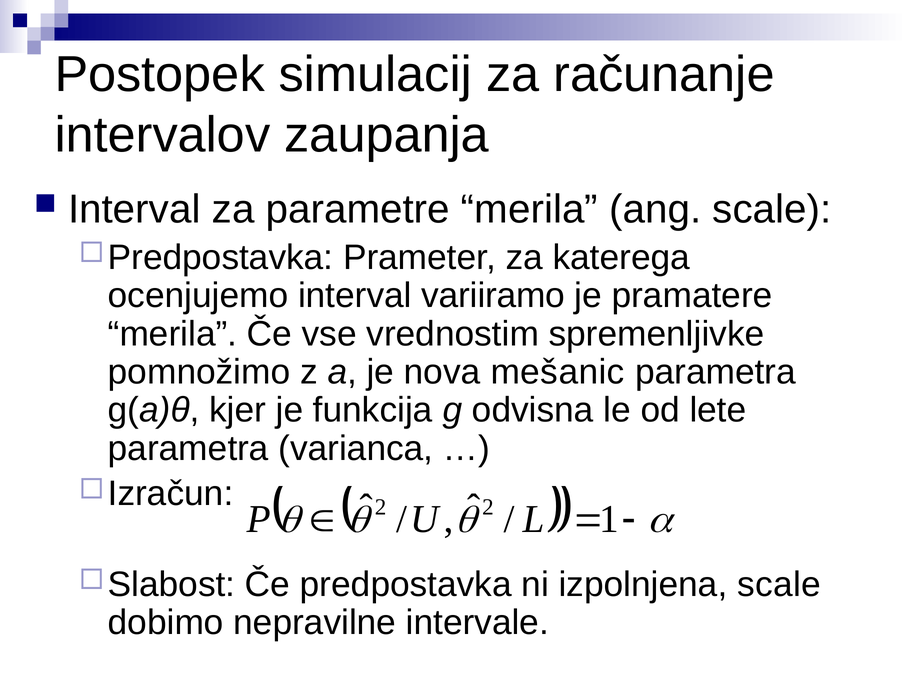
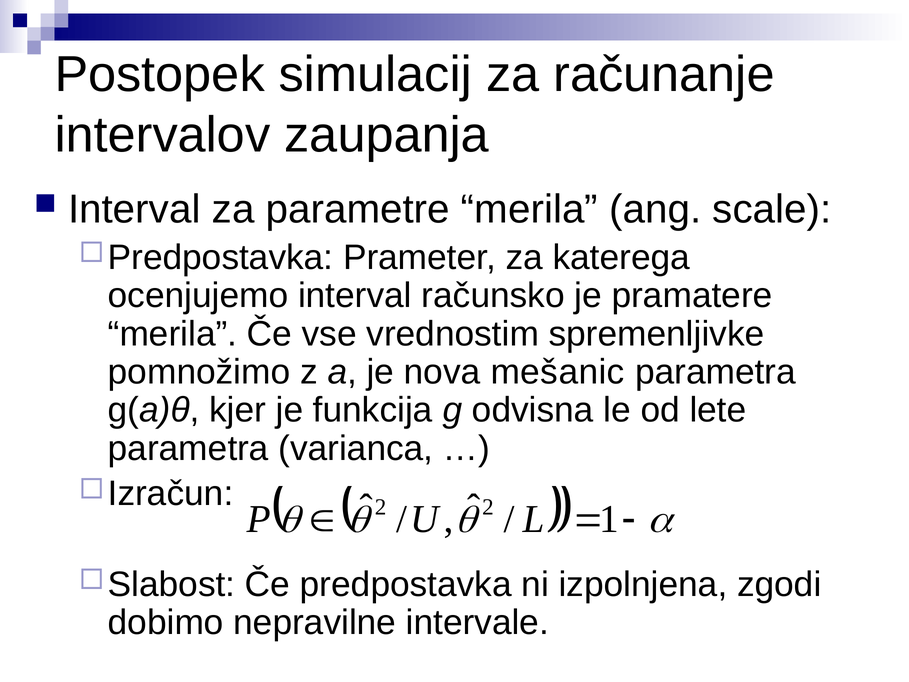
variiramo: variiramo -> računsko
izpolnjena scale: scale -> zgodi
